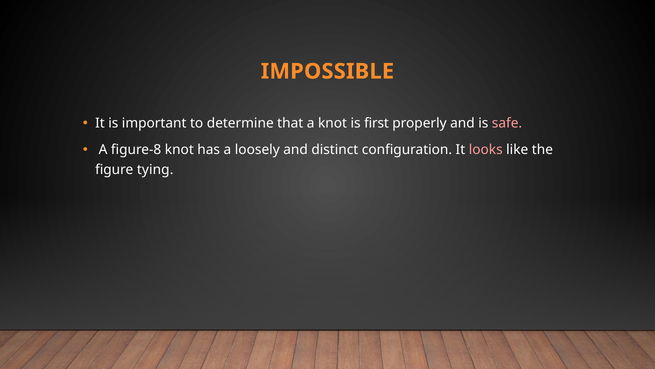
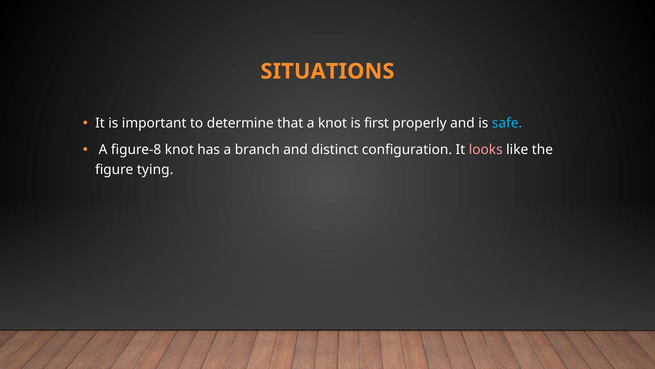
IMPOSSIBLE: IMPOSSIBLE -> SITUATIONS
safe colour: pink -> light blue
loosely: loosely -> branch
